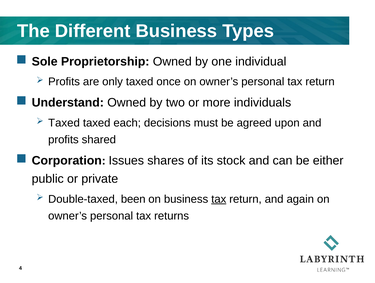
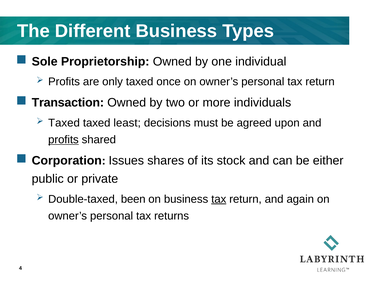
Understand: Understand -> Transaction
each: each -> least
profits at (63, 140) underline: none -> present
